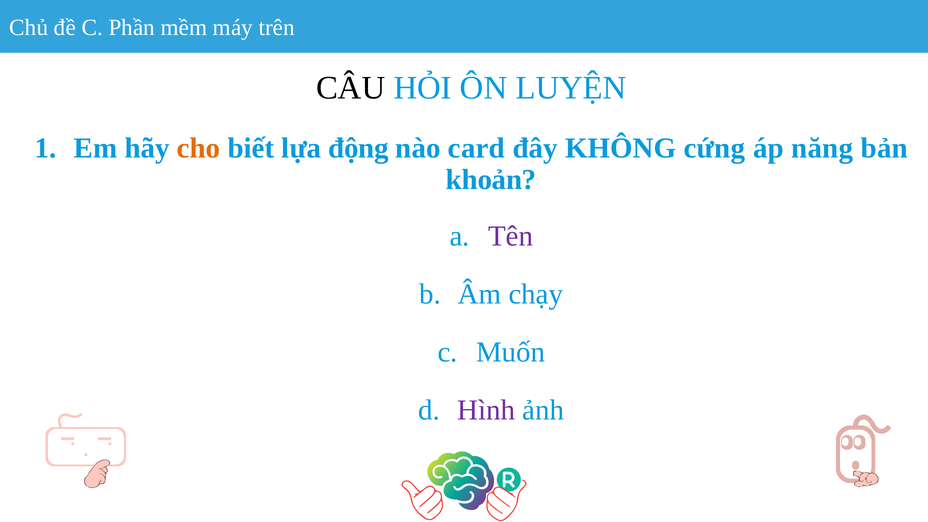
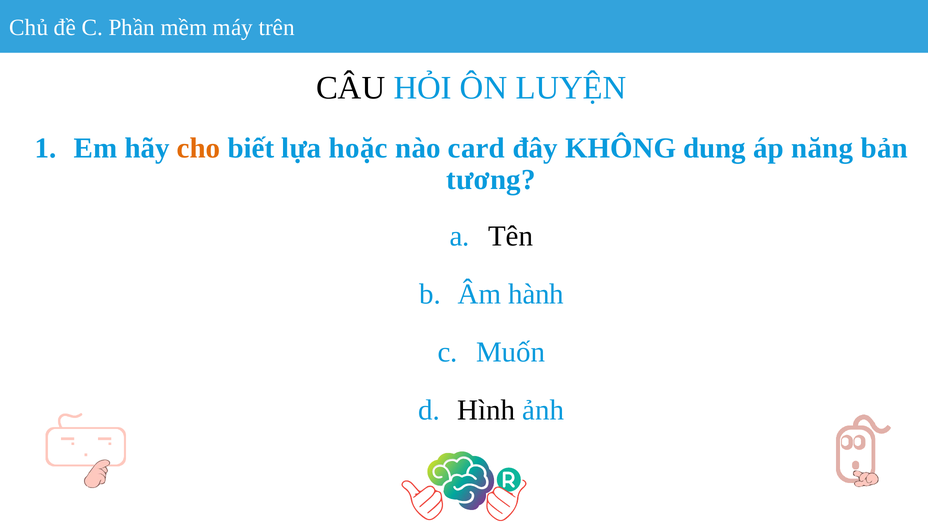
động: động -> hoặc
cứng: cứng -> dung
khoản: khoản -> tương
Tên colour: purple -> black
chạy: chạy -> hành
Hình colour: purple -> black
